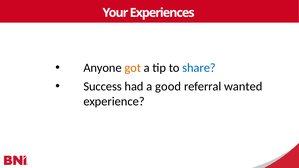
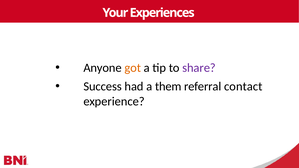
share colour: blue -> purple
good: good -> them
wanted: wanted -> contact
